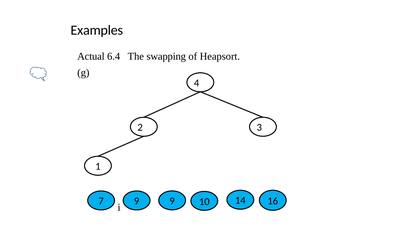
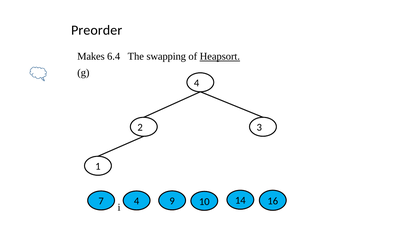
Examples: Examples -> Preorder
Actual: Actual -> Makes
Heapsort underline: none -> present
7 9: 9 -> 4
